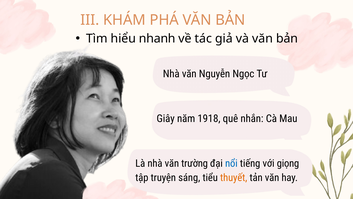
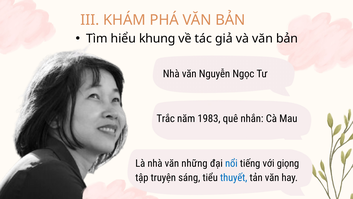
nhanh: nhanh -> khung
Giây: Giây -> Trắc
1918: 1918 -> 1983
trường: trường -> những
thuyết colour: orange -> blue
